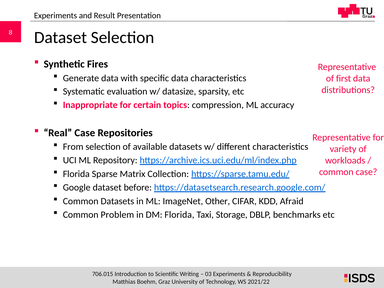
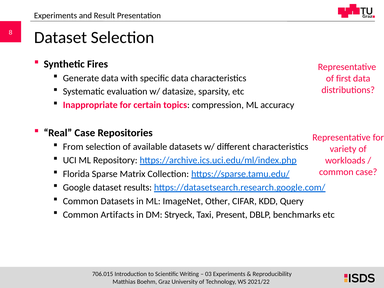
before: before -> results
Afraid: Afraid -> Query
Problem: Problem -> Artifacts
DM Florida: Florida -> Stryeck
Storage: Storage -> Present
